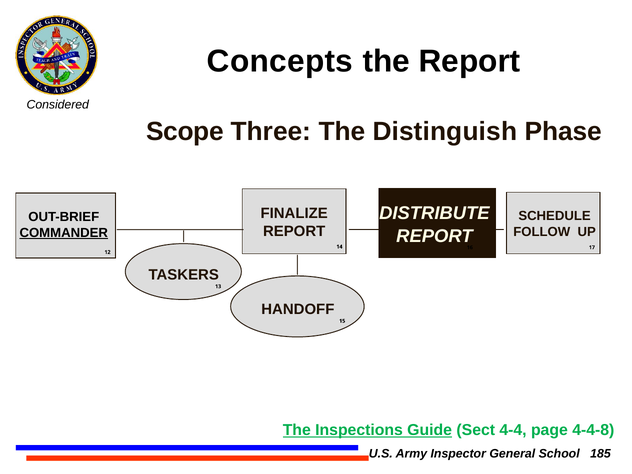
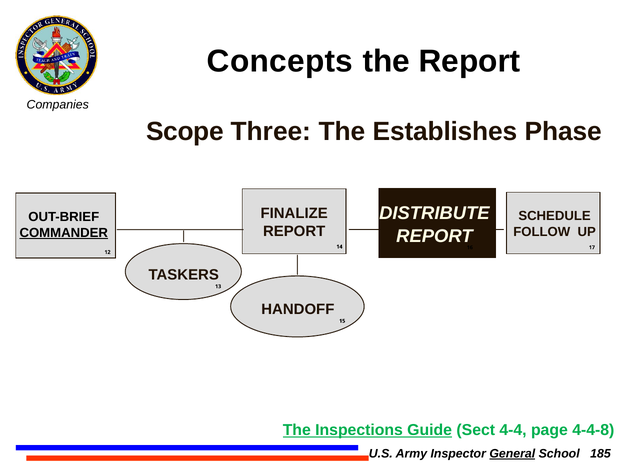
Considered: Considered -> Companies
Distinguish: Distinguish -> Establishes
General underline: none -> present
